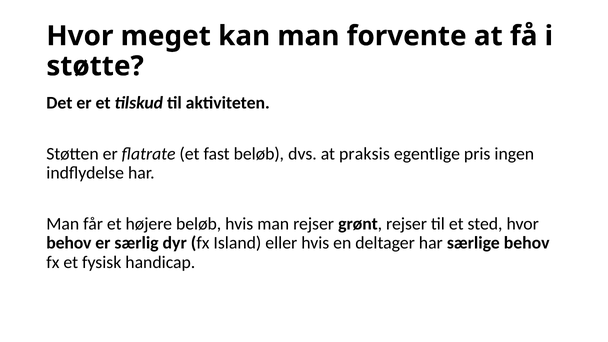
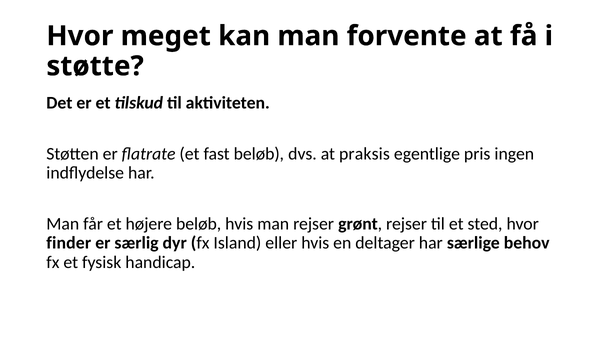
behov at (69, 243): behov -> finder
